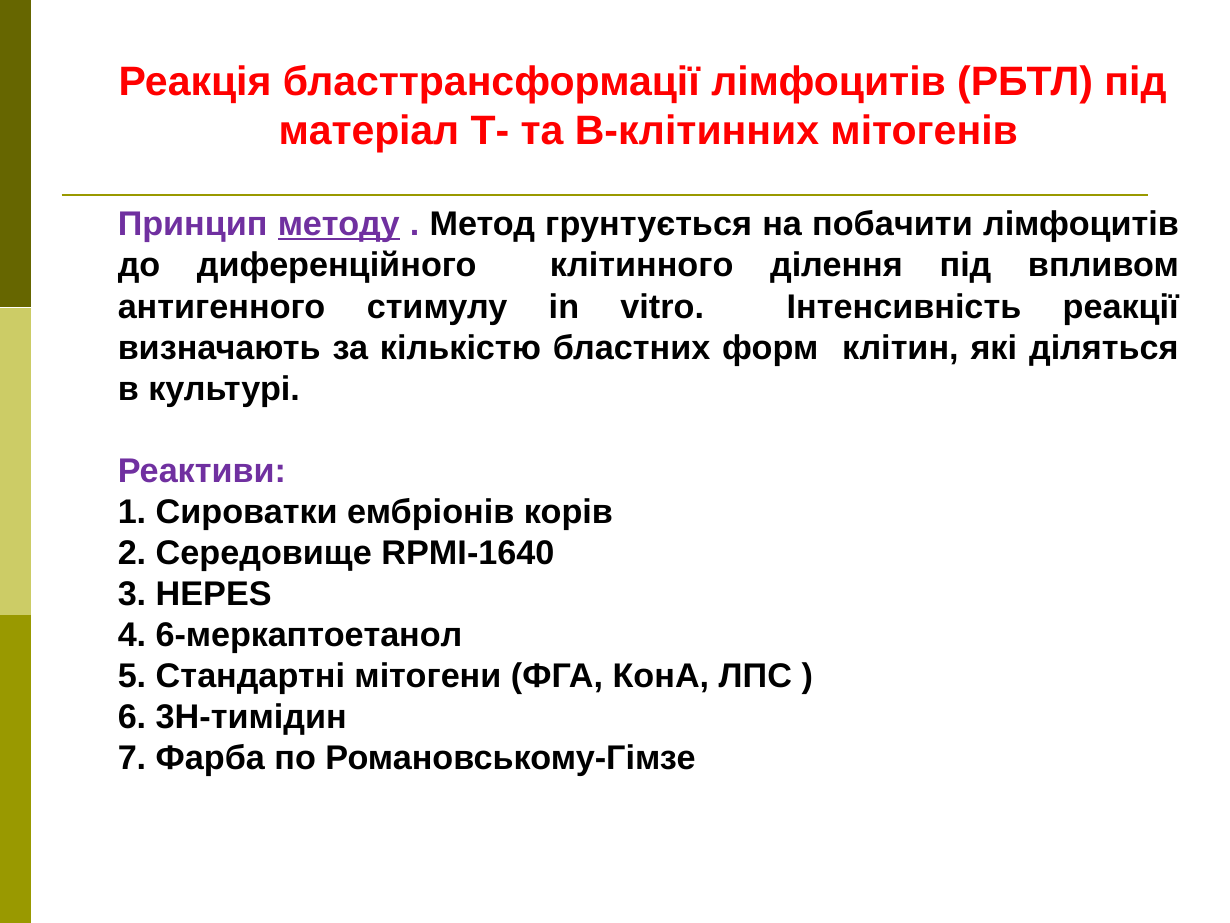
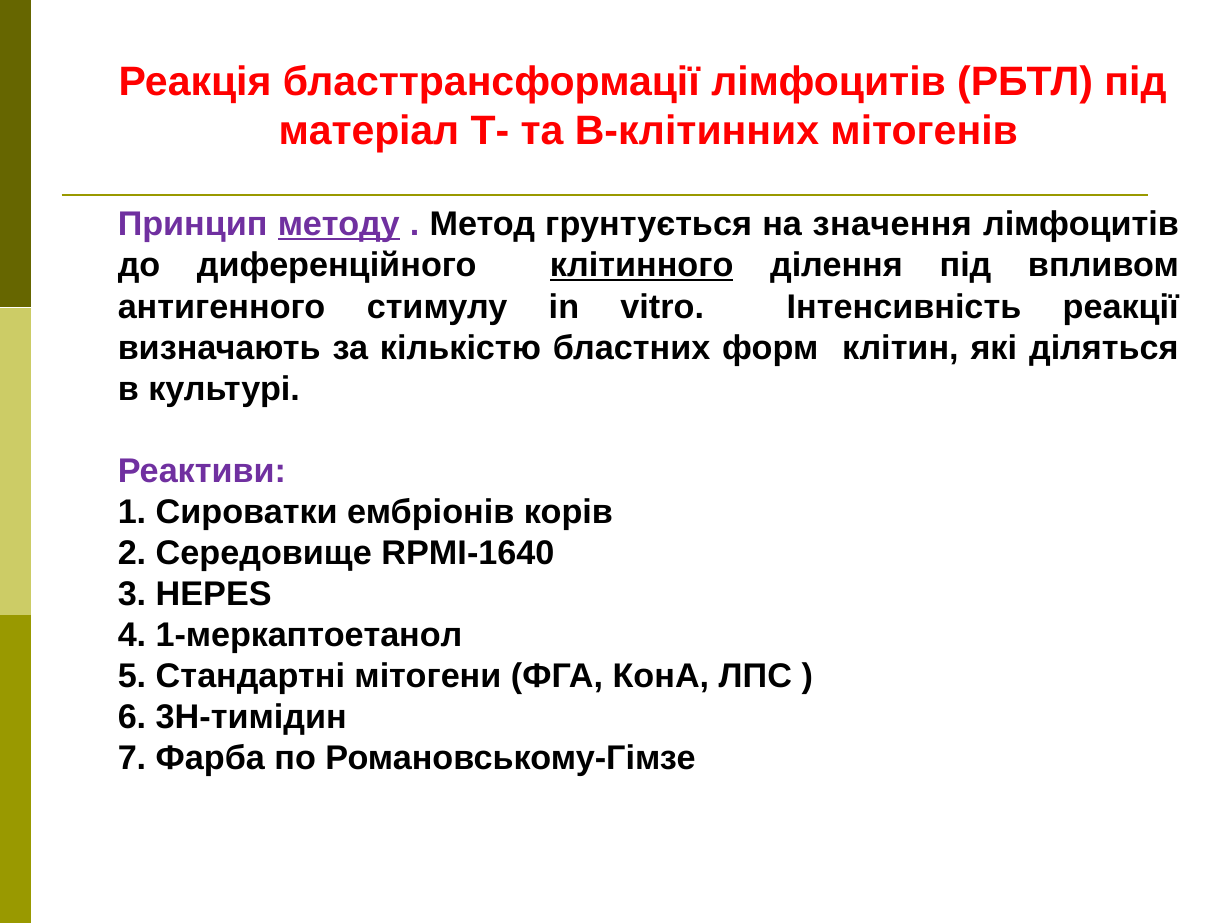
побачити: побачити -> значення
клітинного underline: none -> present
6-меркаптоетанол: 6-меркаптоетанол -> 1-меркаптоетанол
